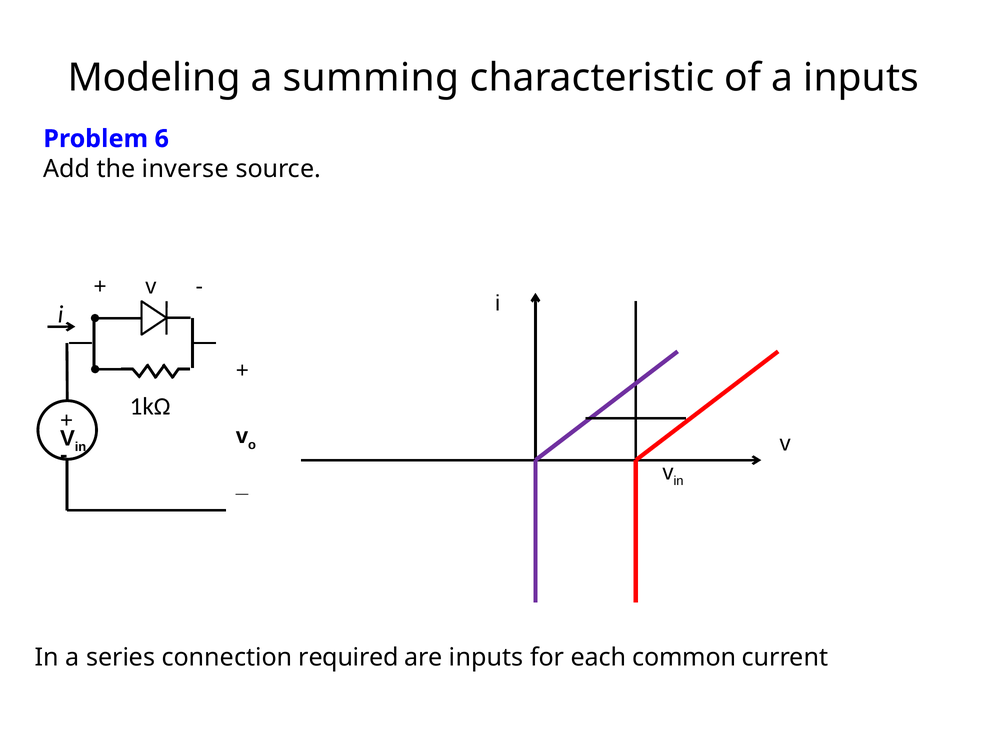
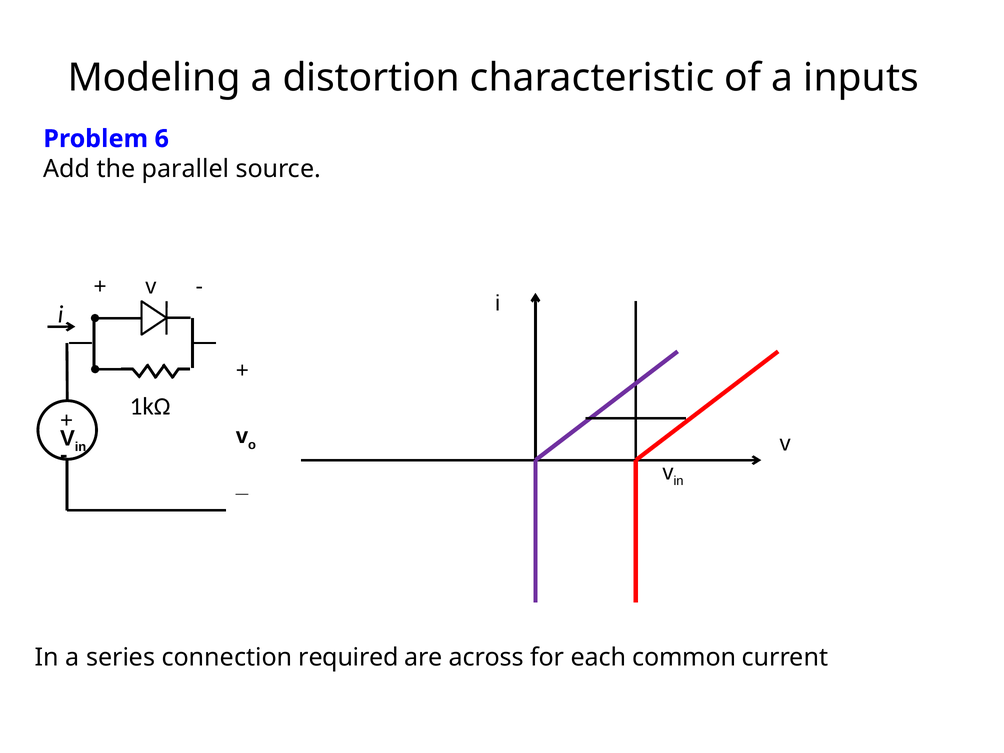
summing: summing -> distortion
inverse: inverse -> parallel
are inputs: inputs -> across
